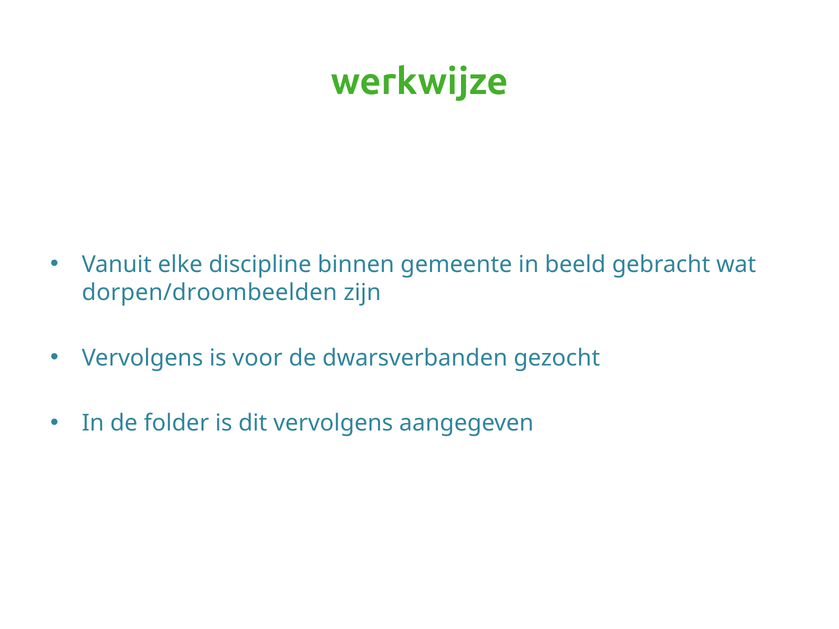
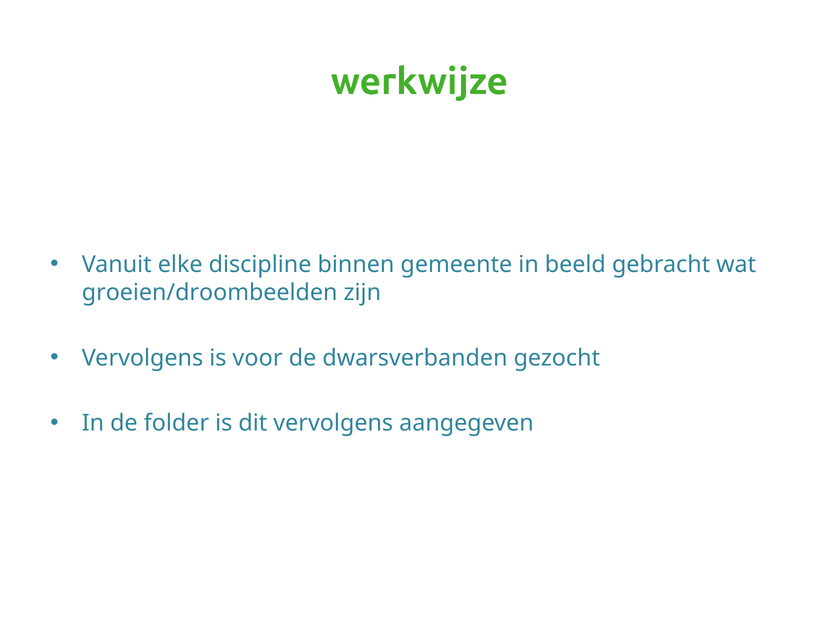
dorpen/droombeelden: dorpen/droombeelden -> groeien/droombeelden
